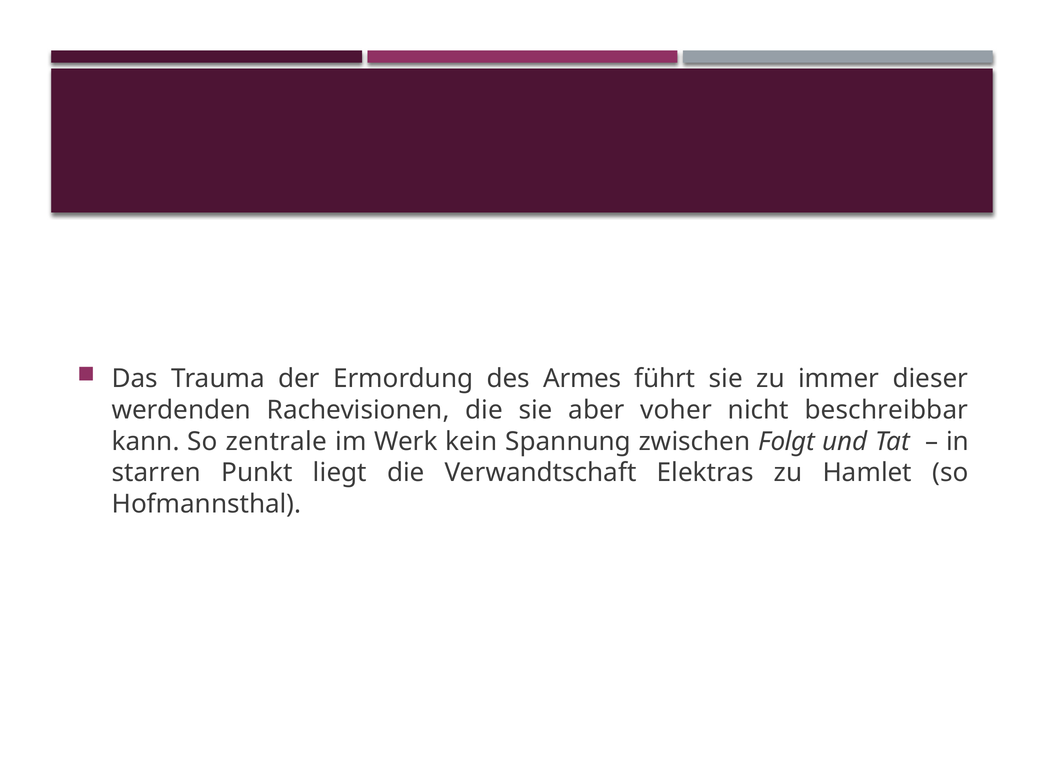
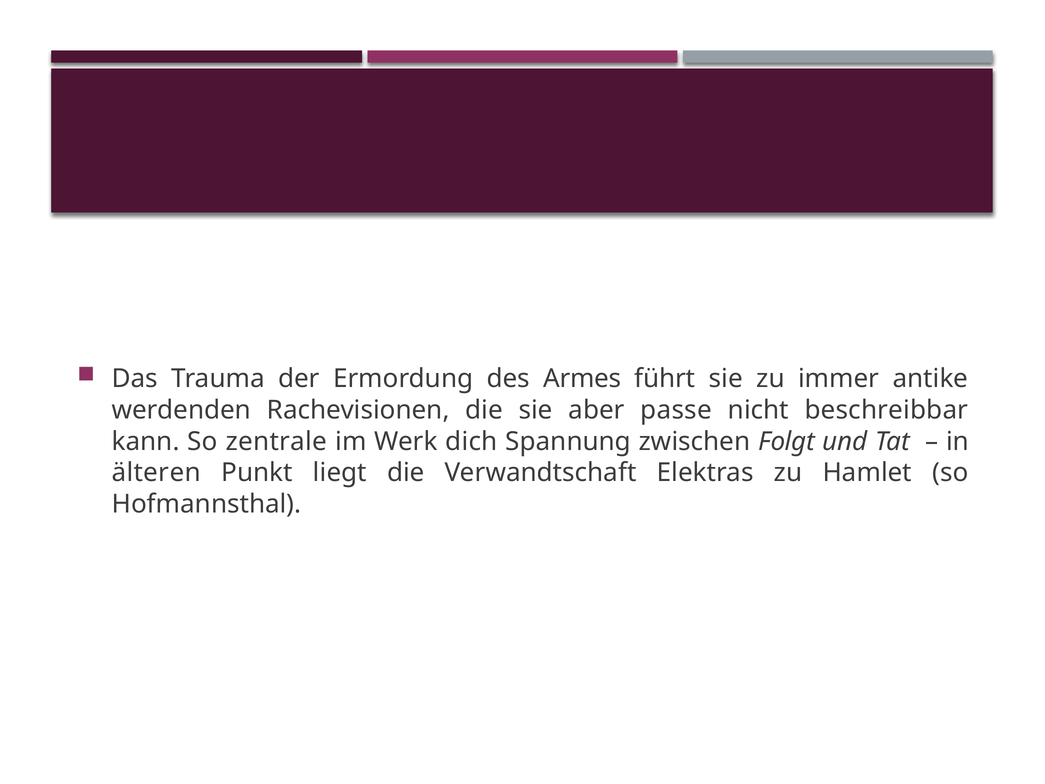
dieser: dieser -> antike
voher: voher -> passe
kein: kein -> dich
starren: starren -> älteren
